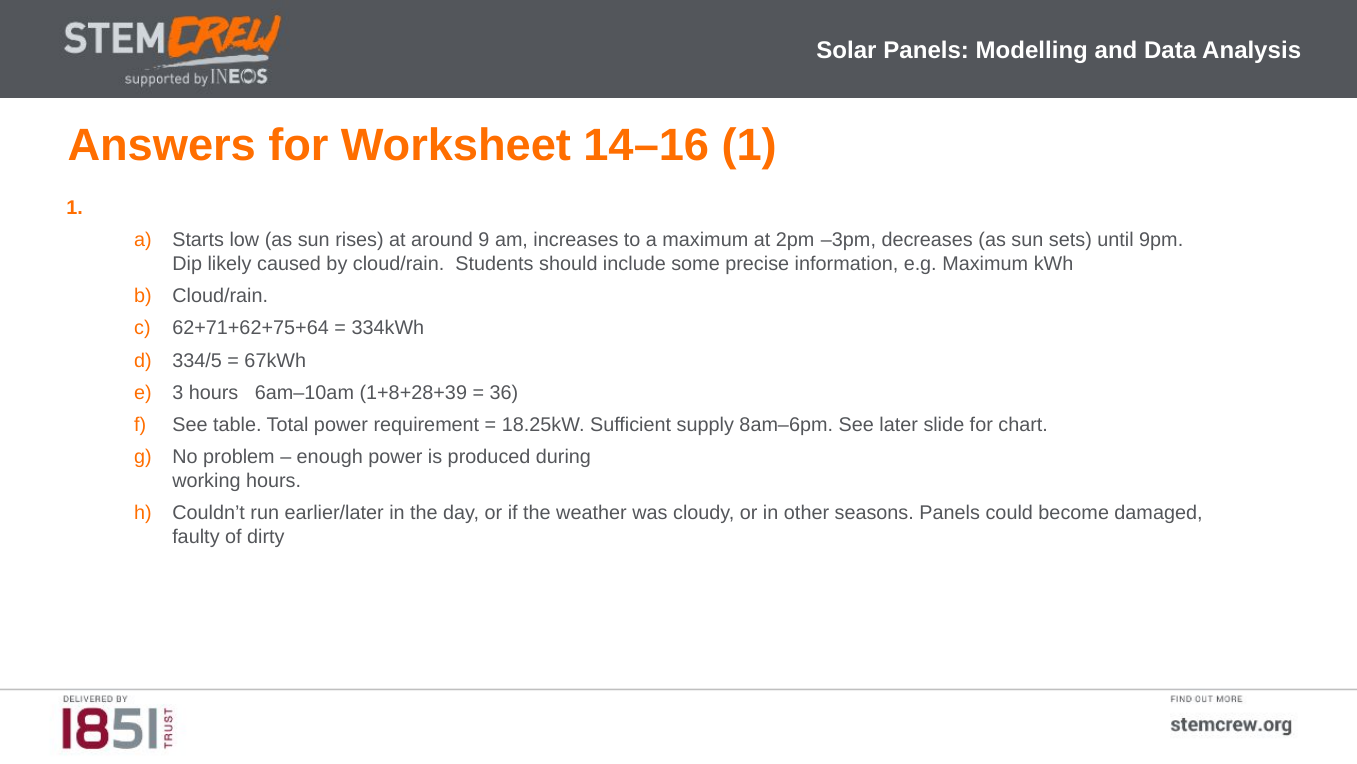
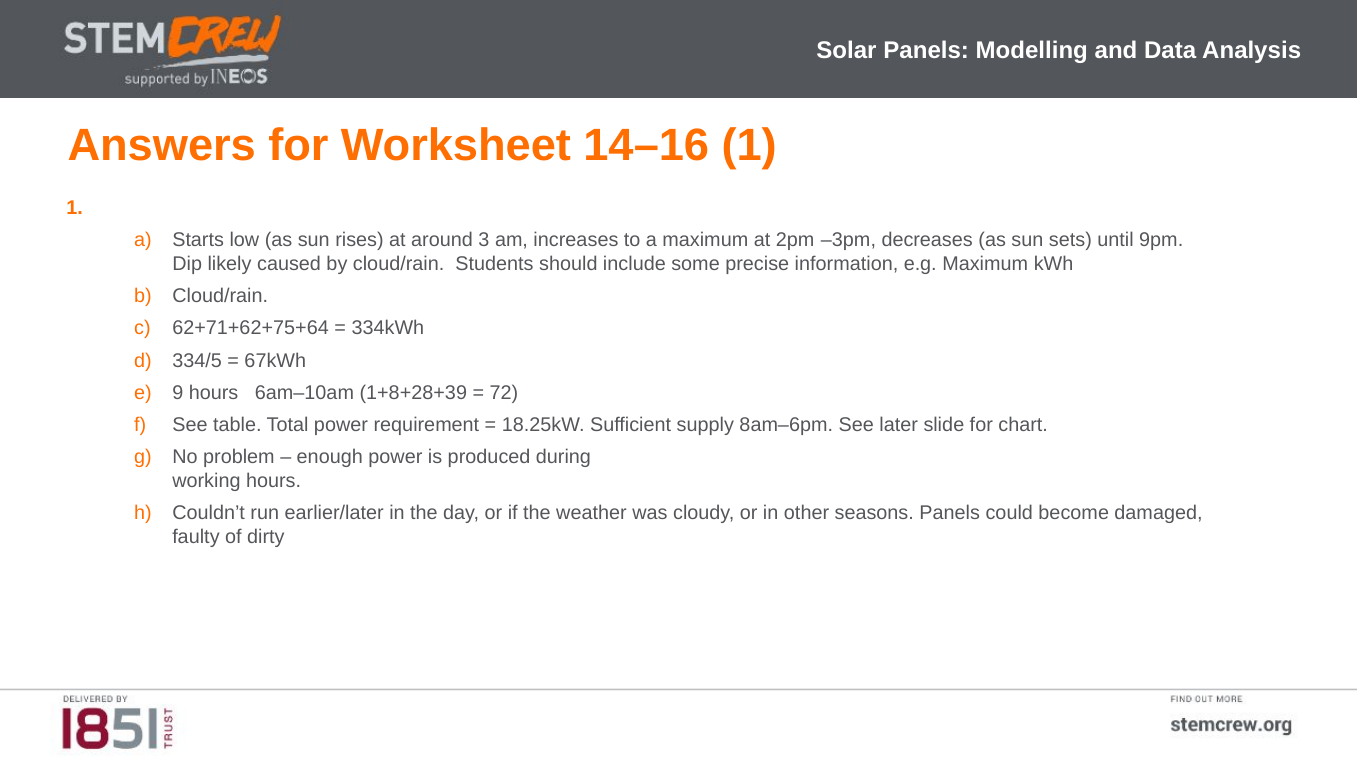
9: 9 -> 3
3: 3 -> 9
36: 36 -> 72
